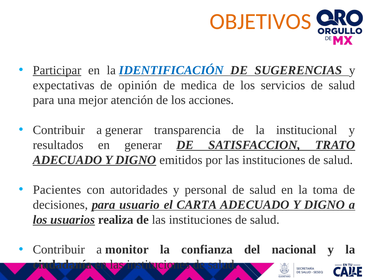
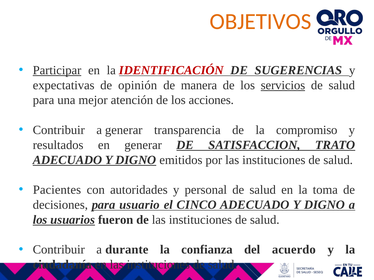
IDENTIFICACIÓN colour: blue -> red
medica: medica -> manera
servicios underline: none -> present
institucional: institucional -> compromiso
CARTA: CARTA -> CINCO
realiza: realiza -> fueron
monitor: monitor -> durante
nacional: nacional -> acuerdo
